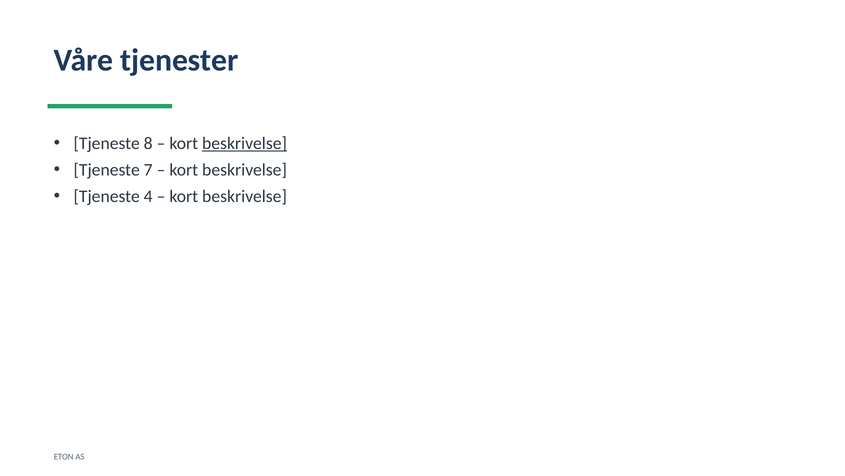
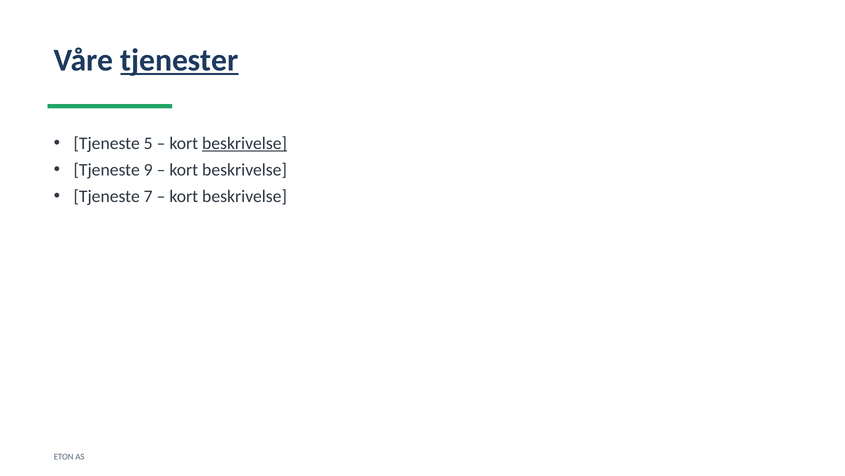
tjenester underline: none -> present
8: 8 -> 5
7: 7 -> 9
4: 4 -> 7
